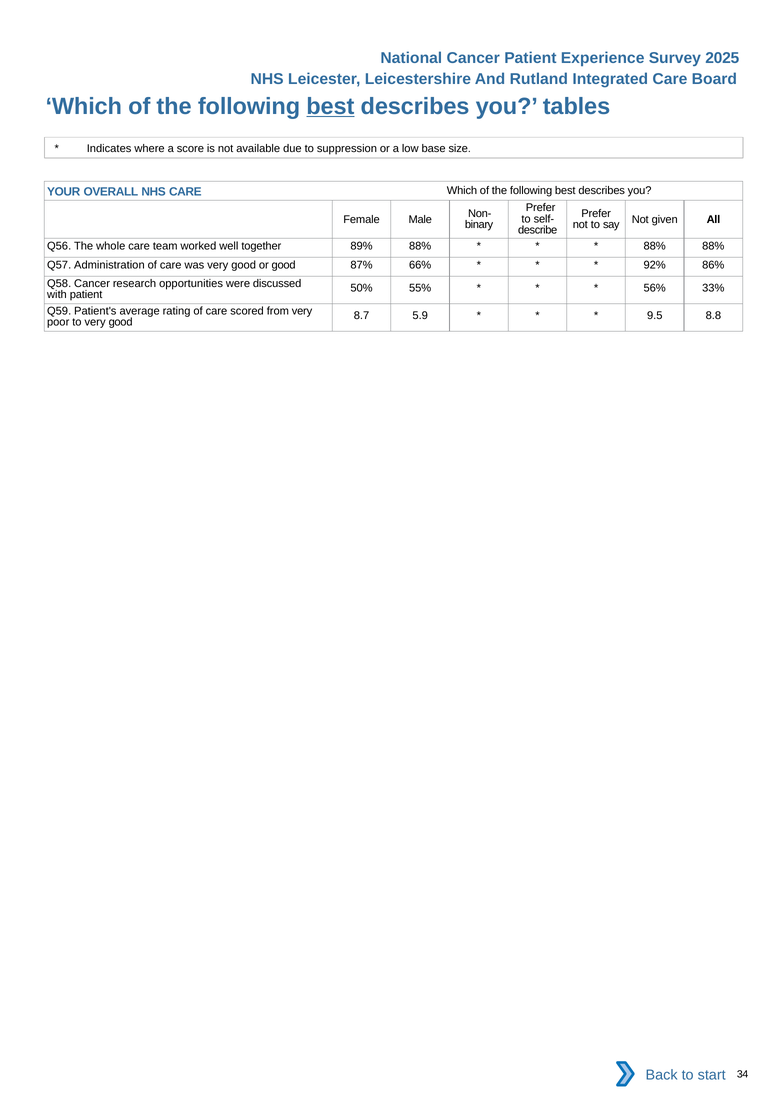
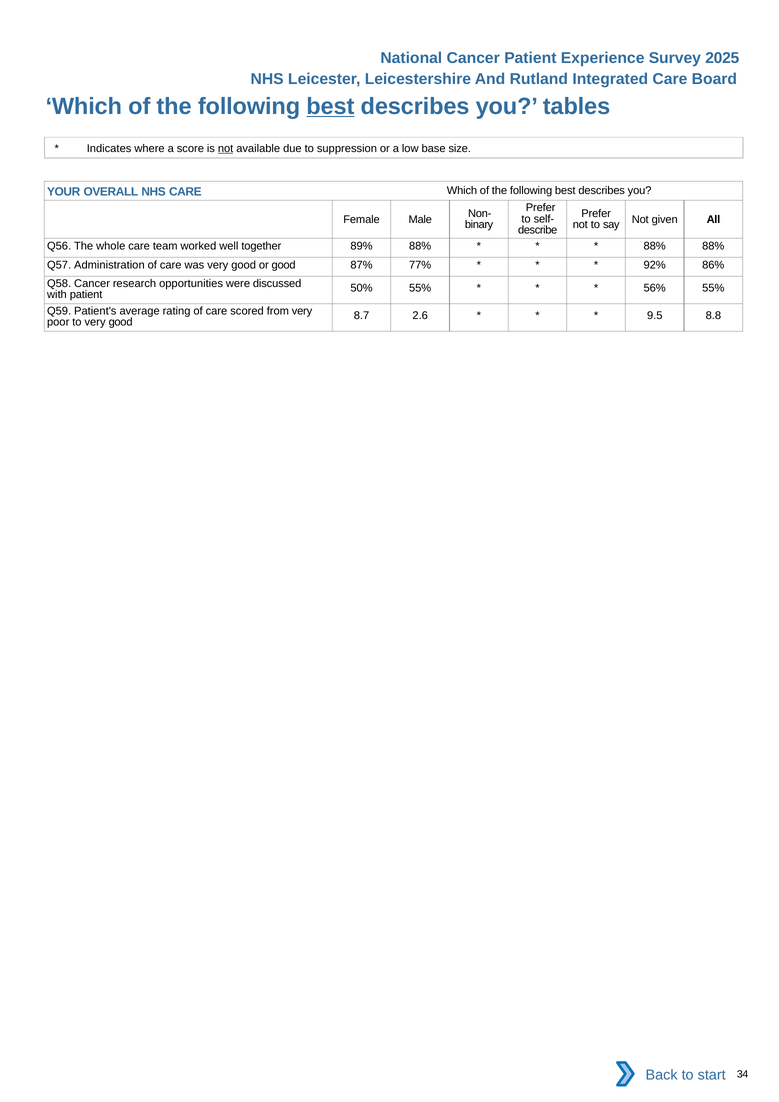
not at (226, 149) underline: none -> present
66%: 66% -> 77%
56% 33%: 33% -> 55%
5.9: 5.9 -> 2.6
